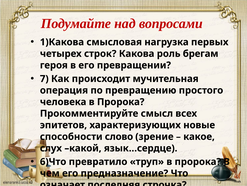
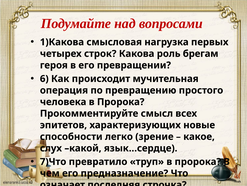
7: 7 -> 6
слово: слово -> легко
6)Что: 6)Что -> 7)Что
